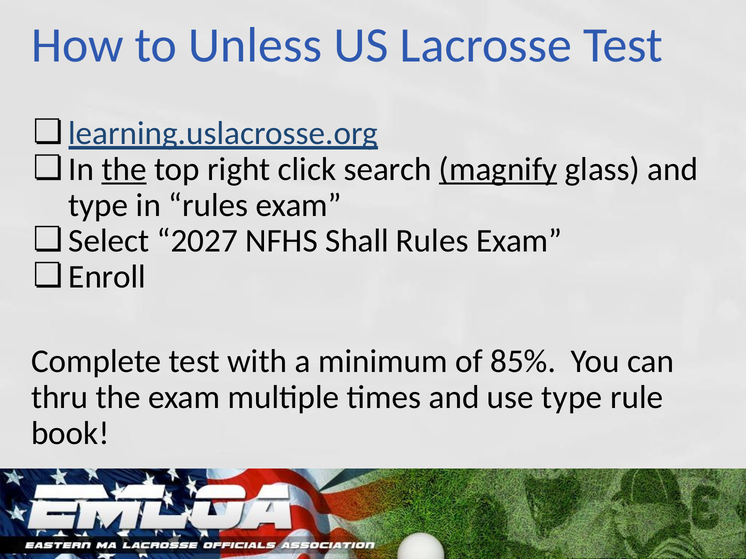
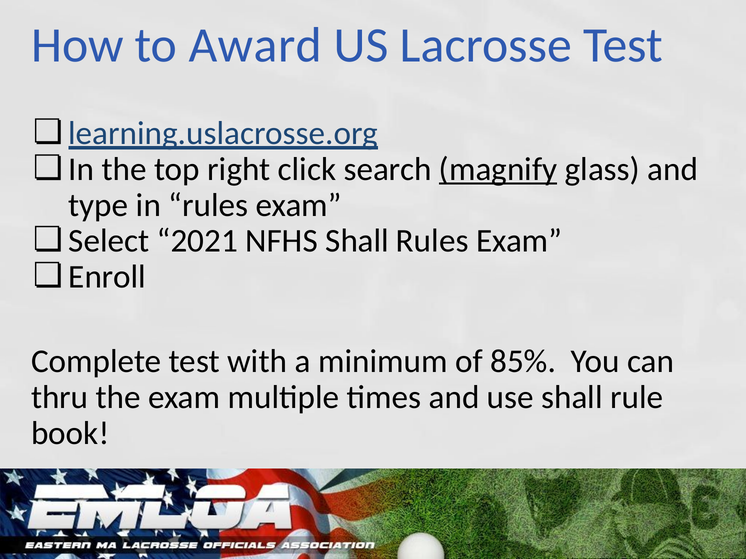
Unless: Unless -> Award
the at (124, 169) underline: present -> none
2027: 2027 -> 2021
use type: type -> shall
